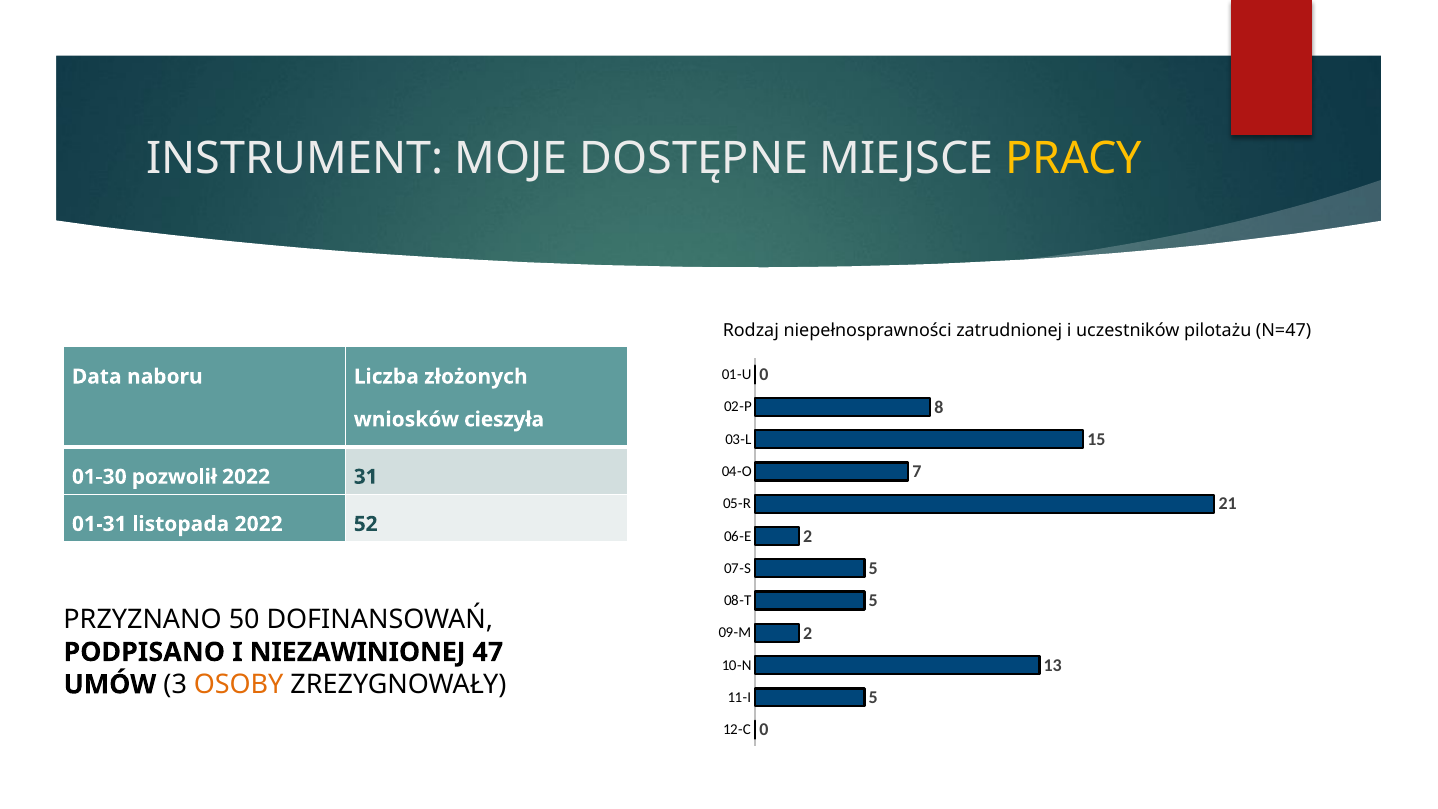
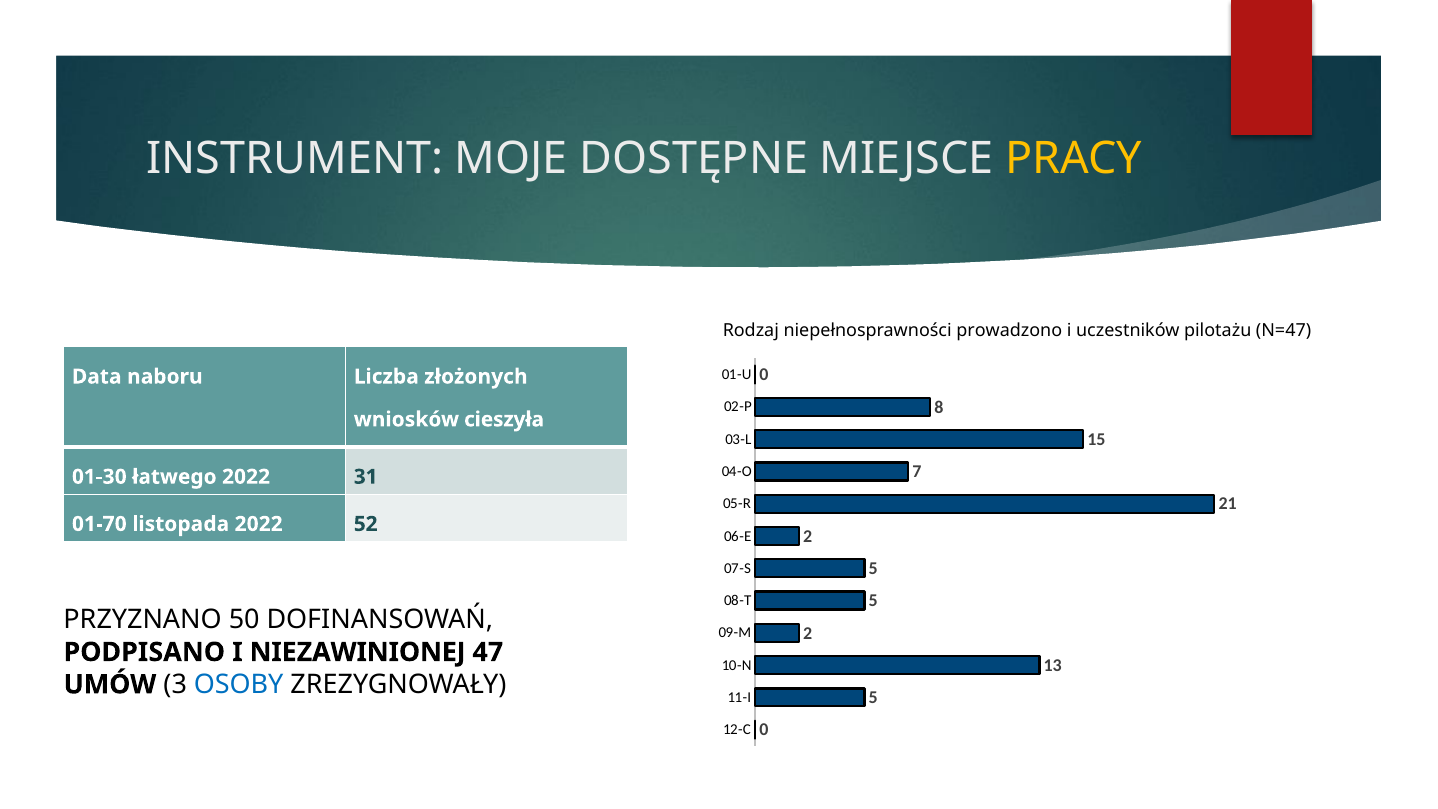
zatrudnionej: zatrudnionej -> prowadzono
pozwolił: pozwolił -> łatwego
01-31: 01-31 -> 01-70
OSOBY colour: orange -> blue
